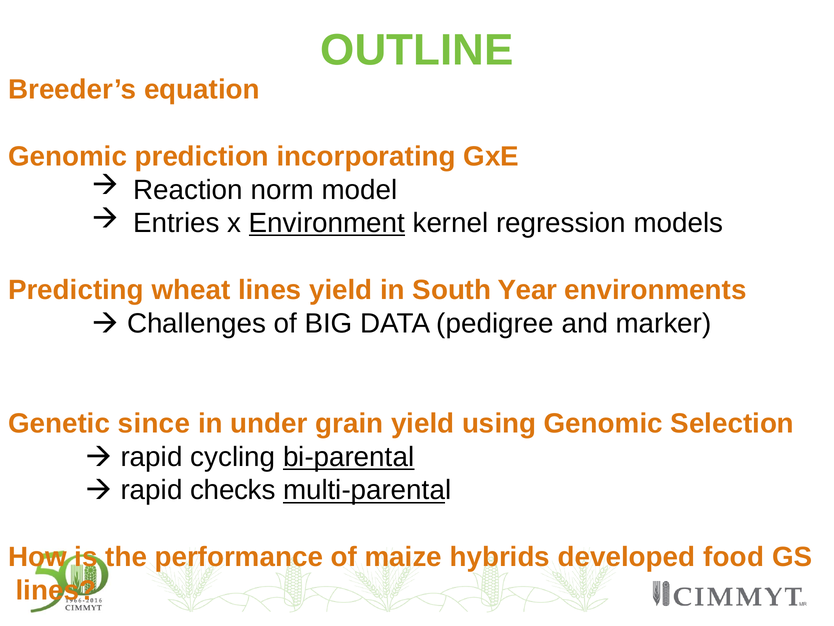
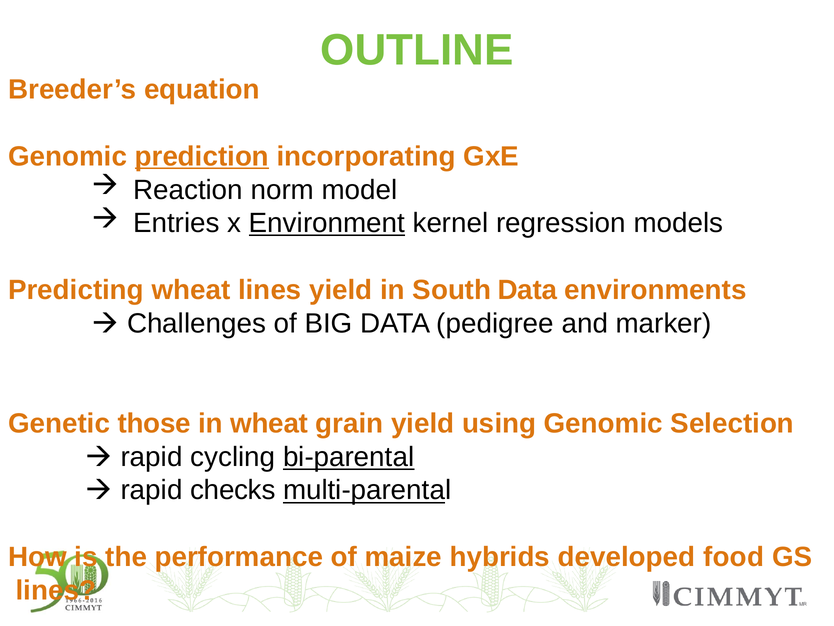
prediction underline: none -> present
South Year: Year -> Data
since: since -> those
in under: under -> wheat
